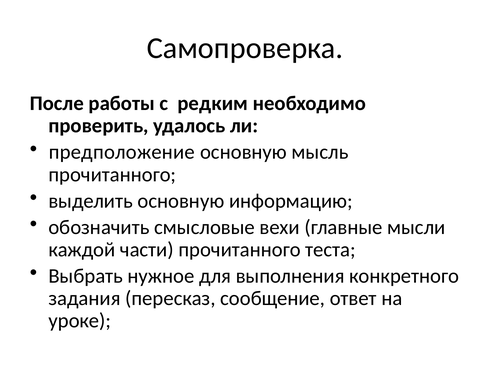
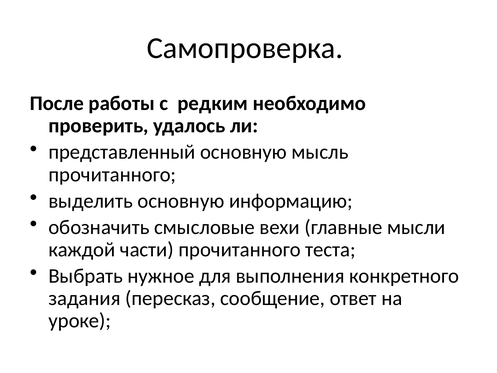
предположение: предположение -> представленный
